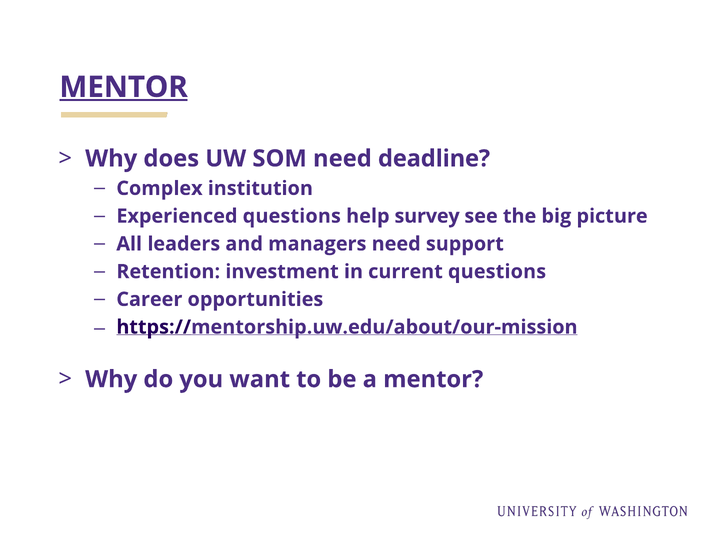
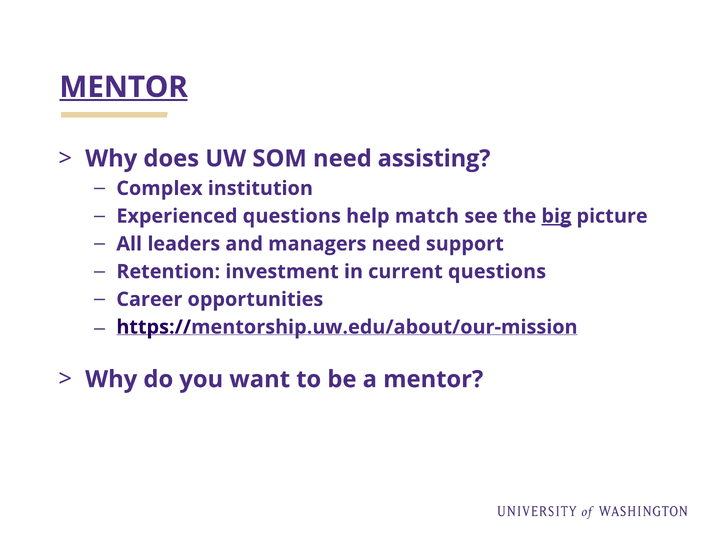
deadline: deadline -> assisting
survey: survey -> match
big underline: none -> present
